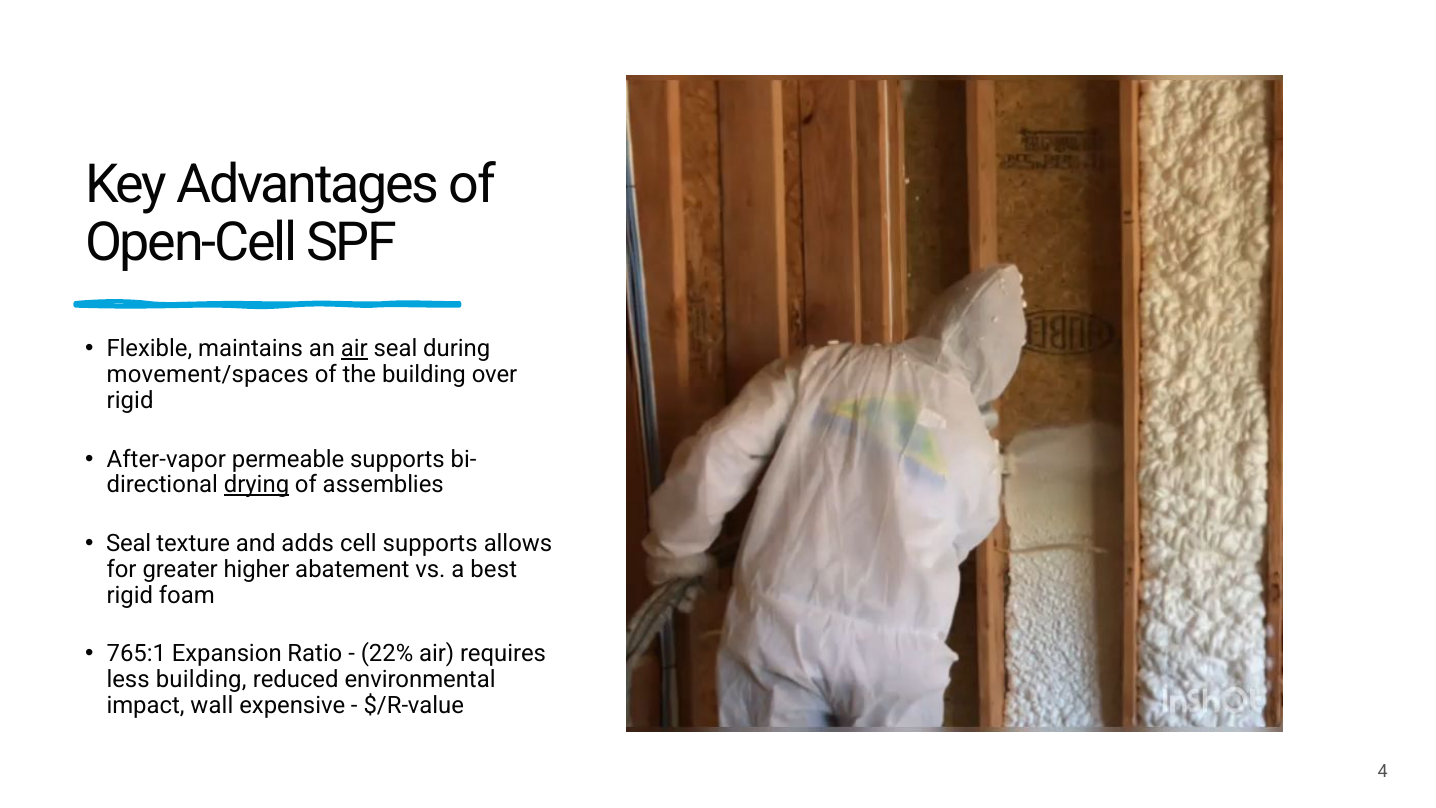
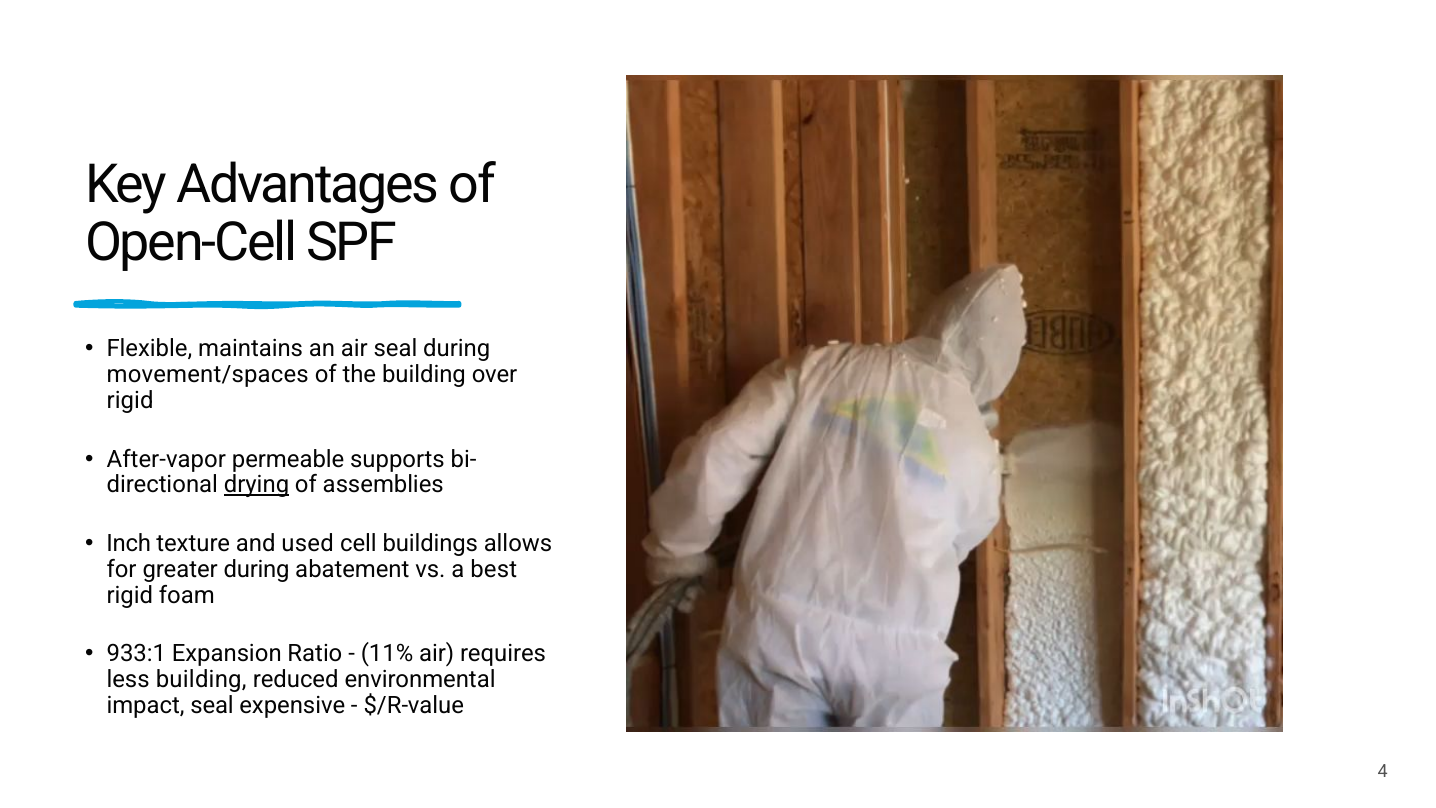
air at (354, 349) underline: present -> none
Seal at (129, 543): Seal -> Inch
adds: adds -> used
cell supports: supports -> buildings
greater higher: higher -> during
765:1: 765:1 -> 933:1
22%: 22% -> 11%
impact wall: wall -> seal
